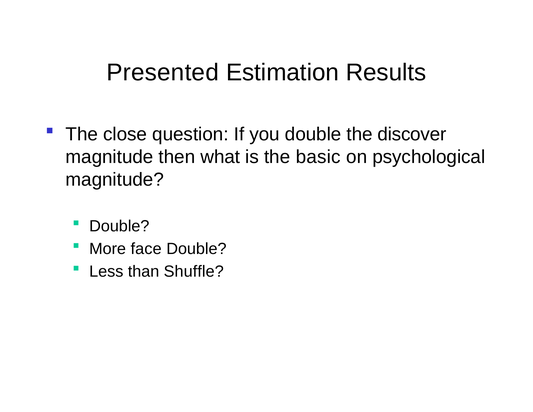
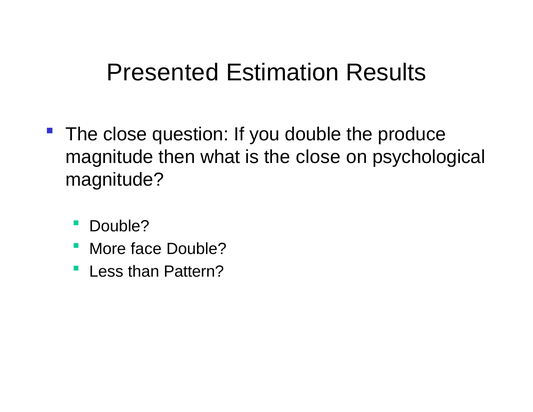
discover: discover -> produce
is the basic: basic -> close
Shuffle: Shuffle -> Pattern
